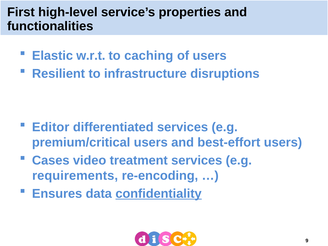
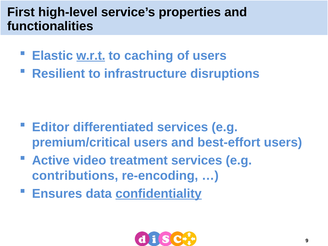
w.r.t underline: none -> present
Cases: Cases -> Active
requirements: requirements -> contributions
